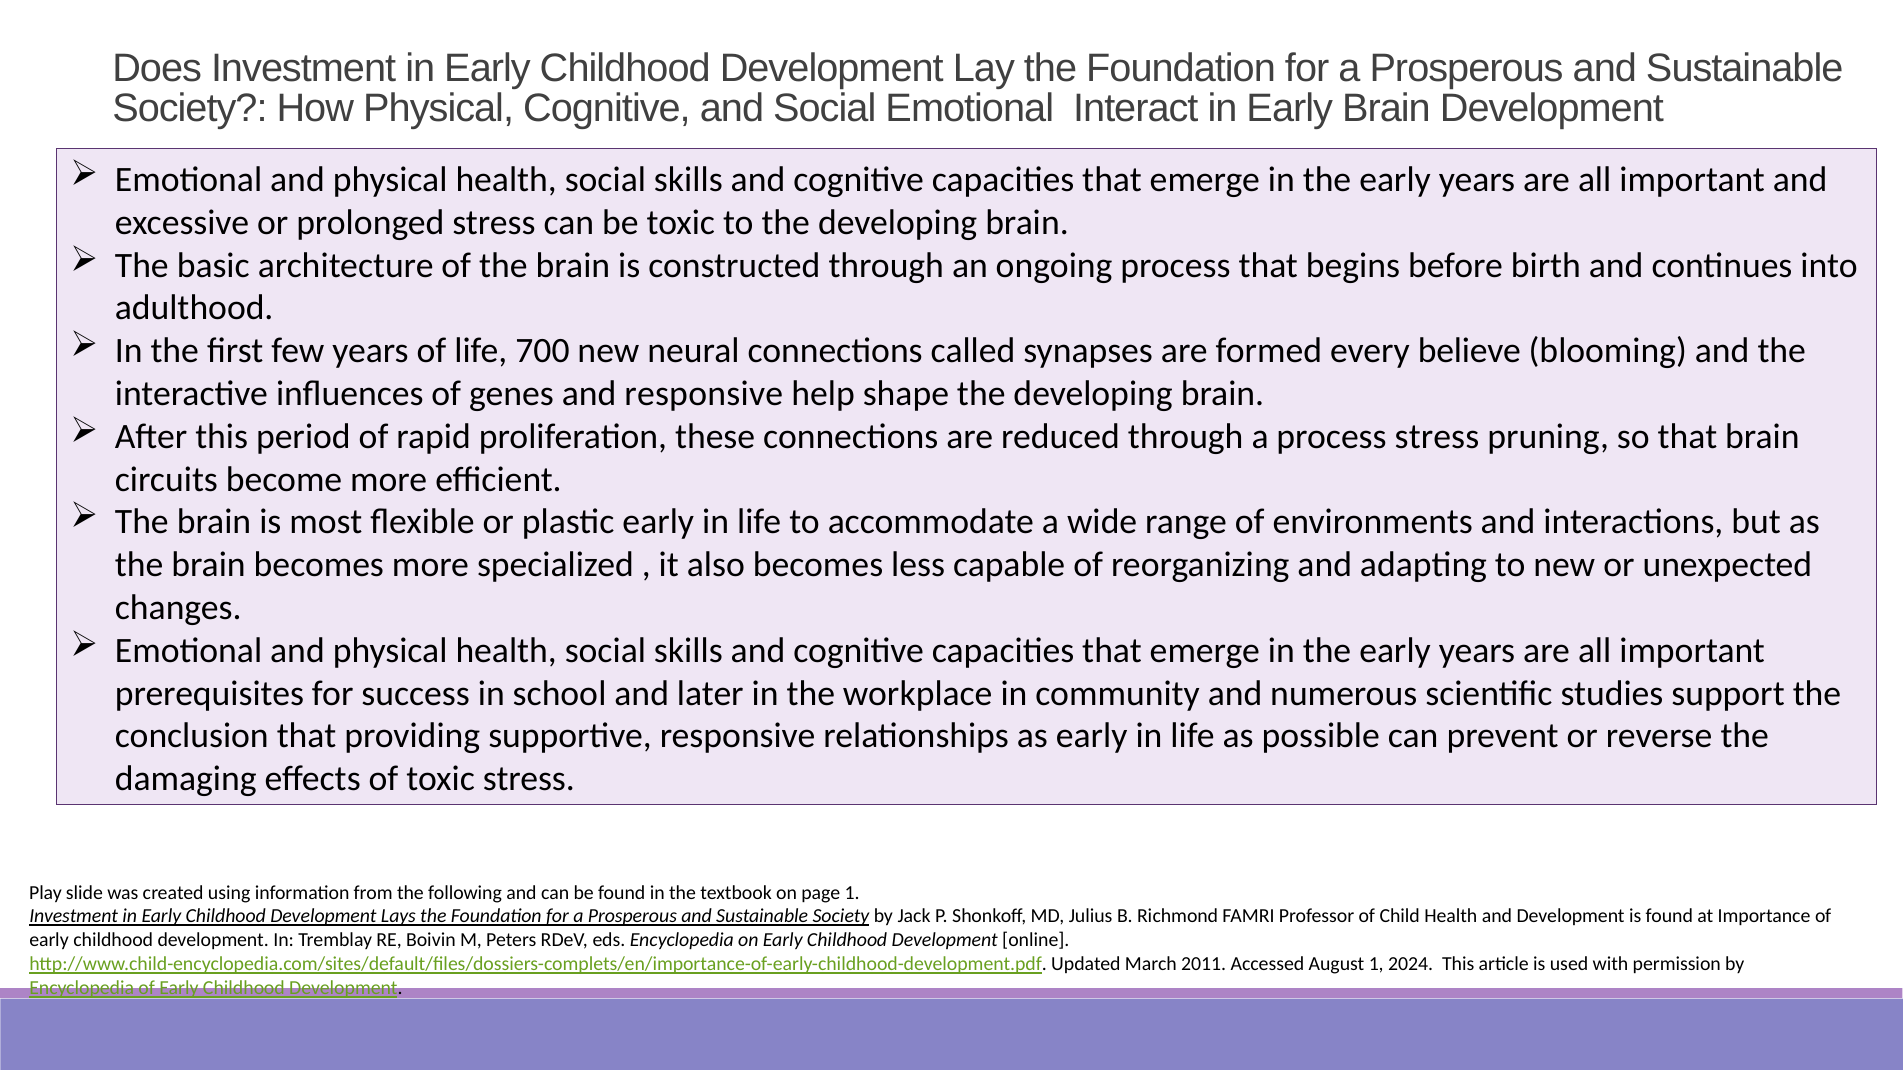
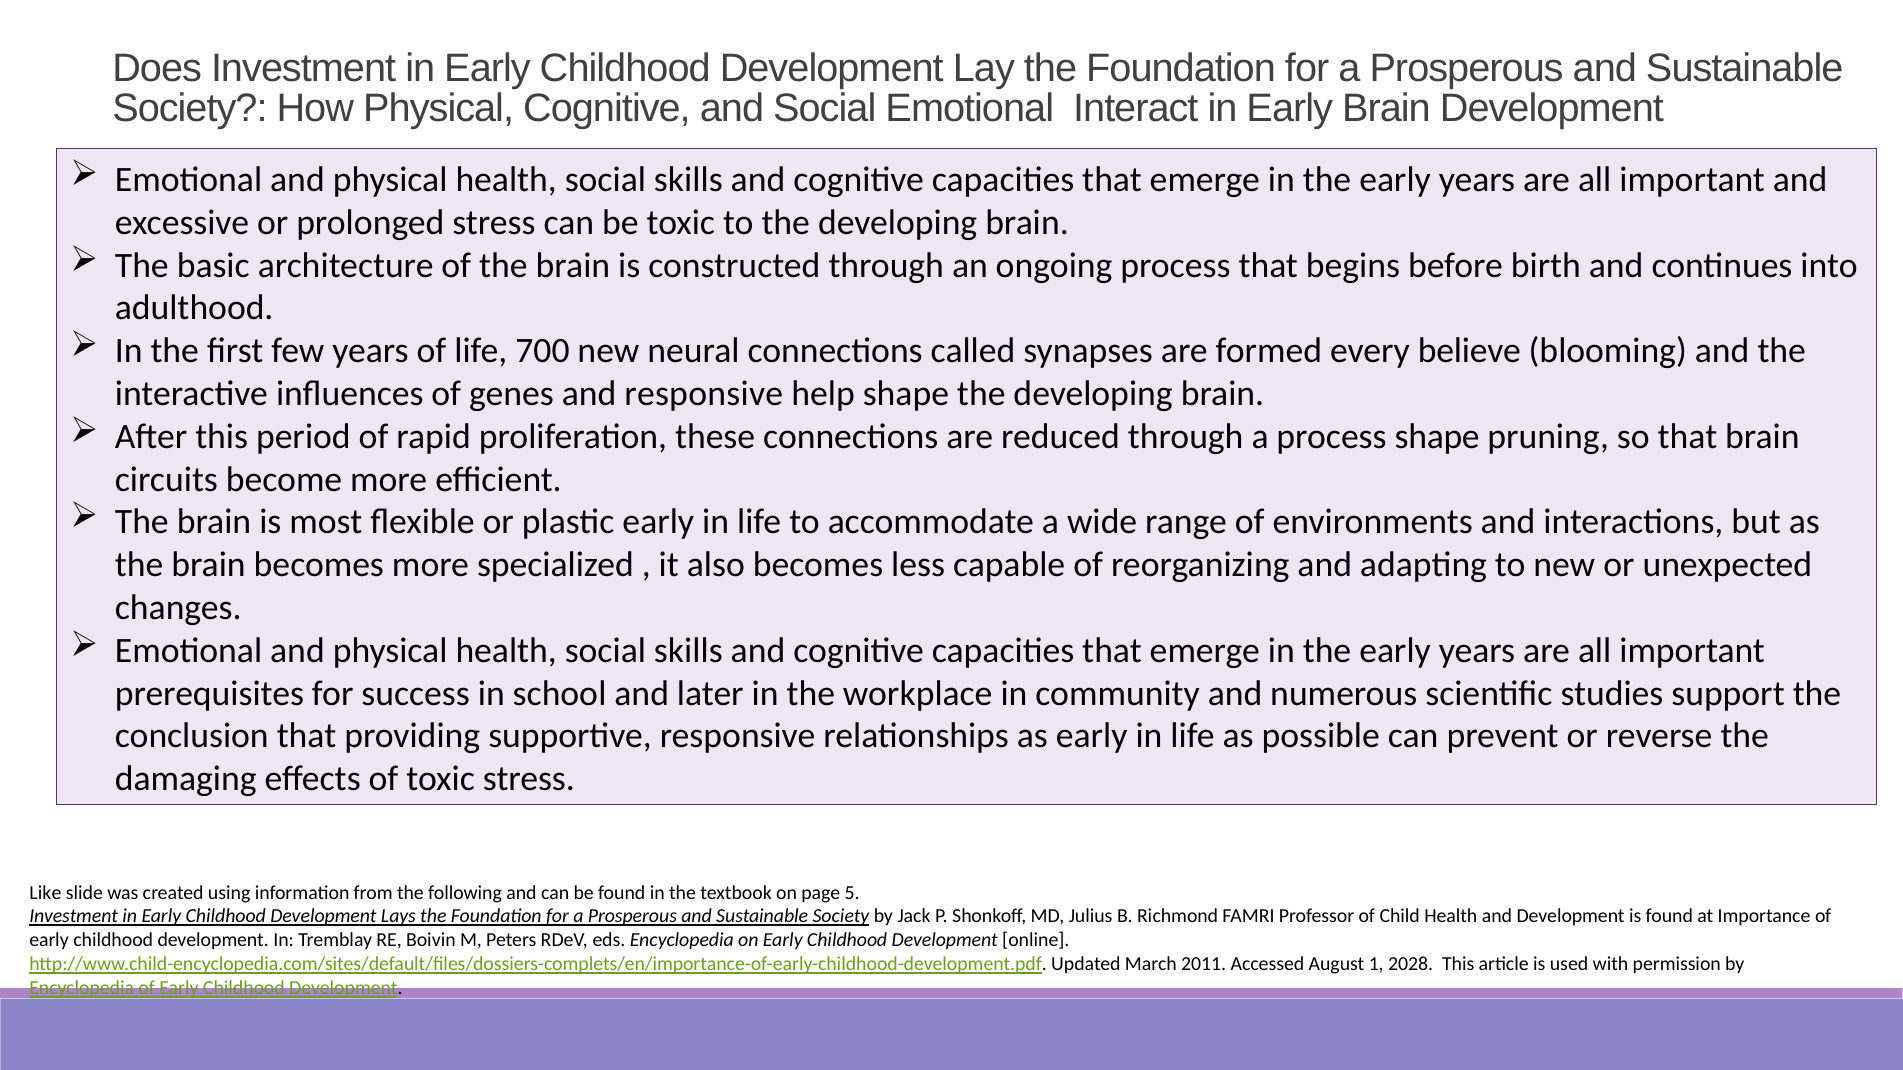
process stress: stress -> shape
Play: Play -> Like
page 1: 1 -> 5
2024: 2024 -> 2028
